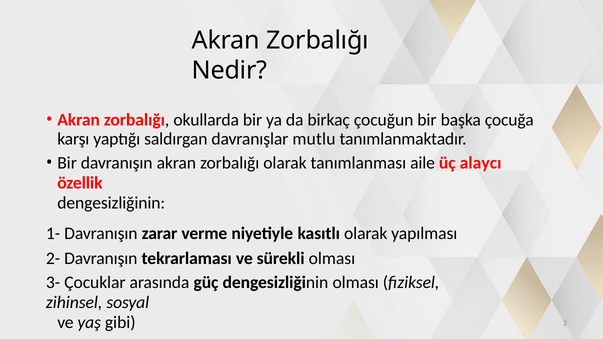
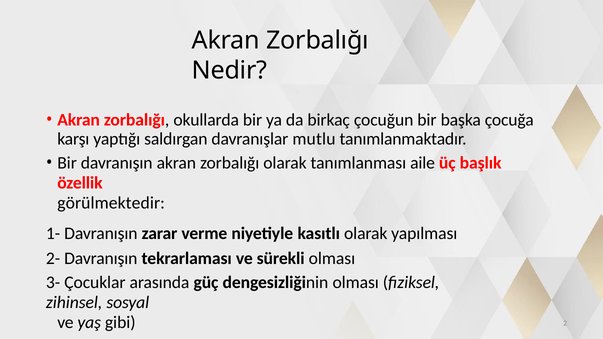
alaycı: alaycı -> başlık
dengesizliğinin at (111, 203): dengesizliğinin -> görülmektedir
